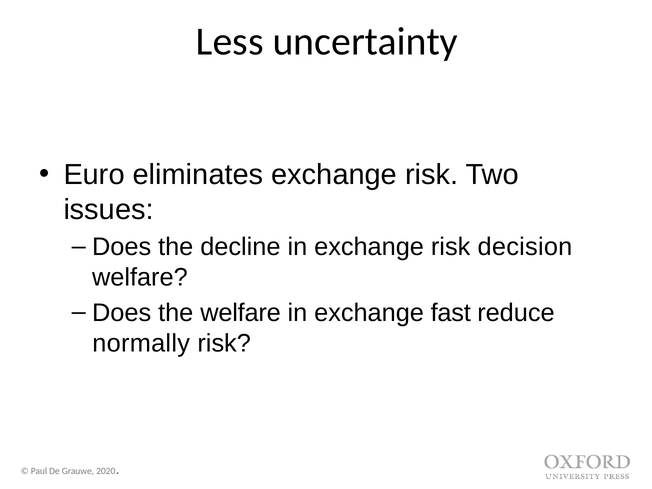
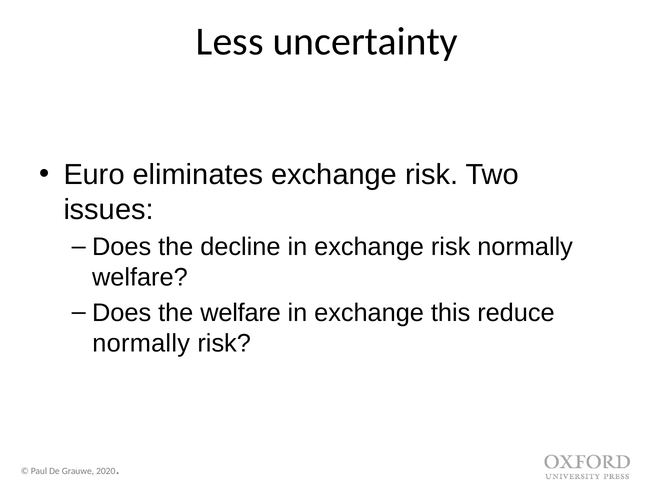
risk decision: decision -> normally
fast: fast -> this
